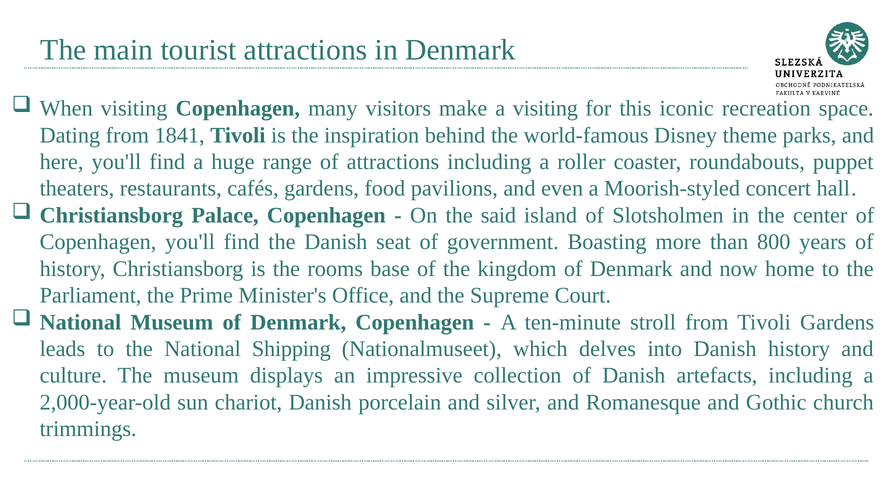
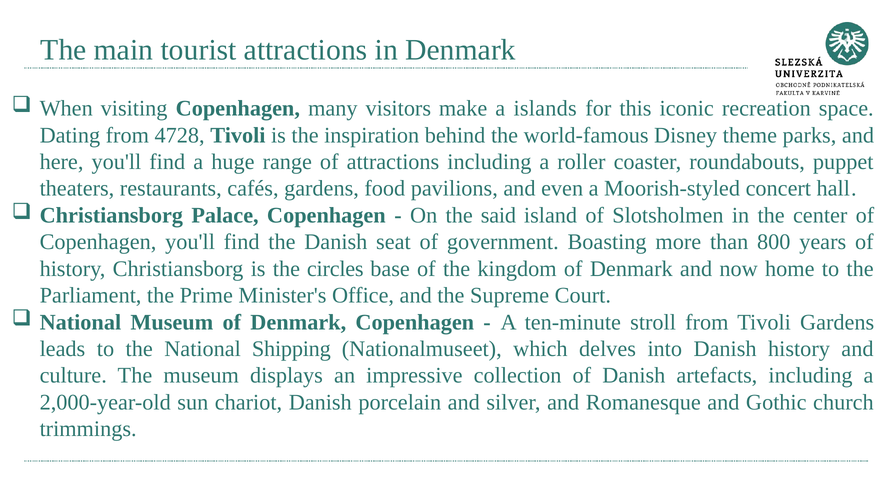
a visiting: visiting -> islands
1841: 1841 -> 4728
rooms: rooms -> circles
